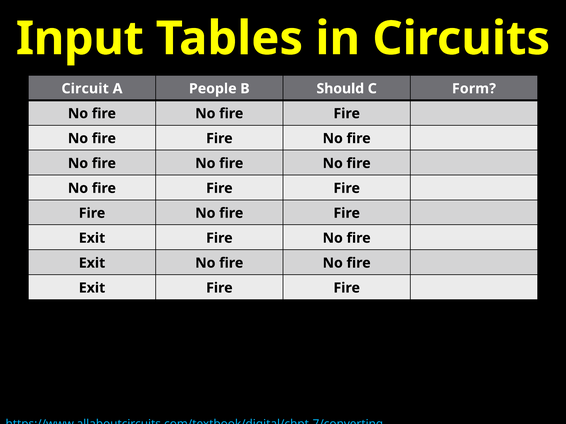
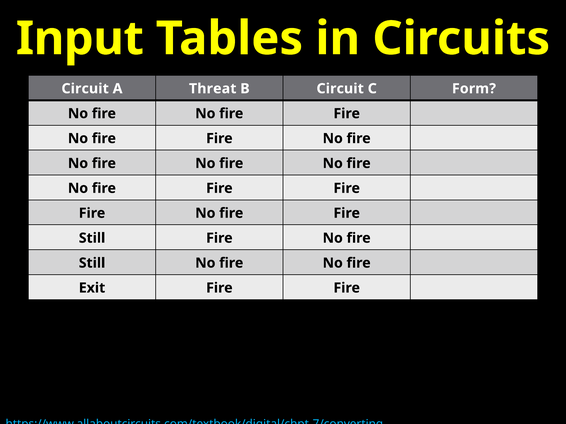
People: People -> Threat
B Should: Should -> Circuit
Exit at (92, 238): Exit -> Still
Exit at (92, 263): Exit -> Still
